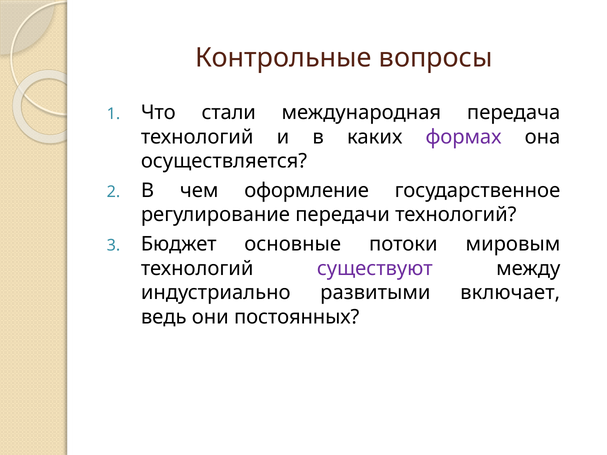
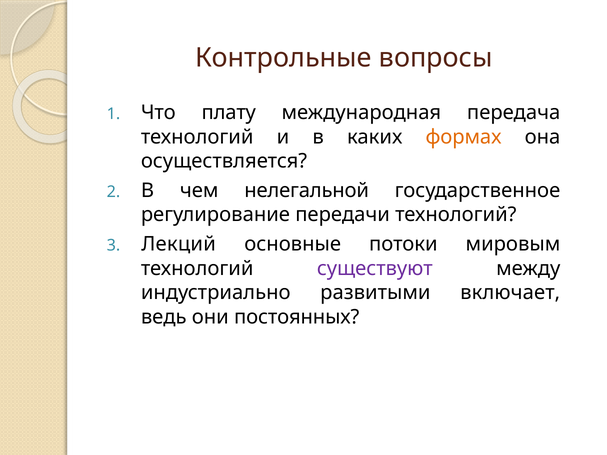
стали: стали -> плату
формах colour: purple -> orange
оформление: оформление -> нелегальной
Бюджет: Бюджет -> Лекций
